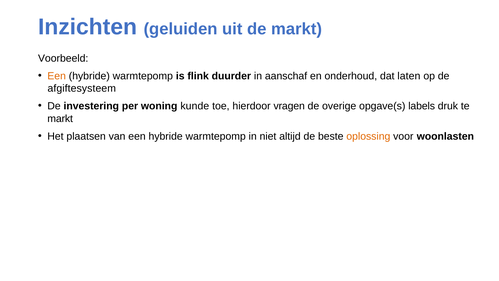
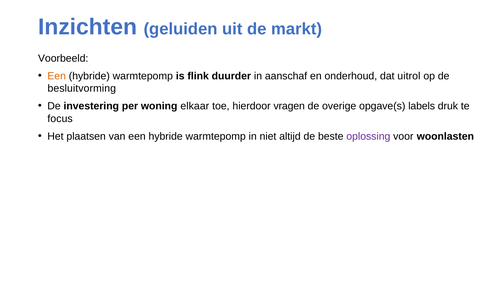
laten: laten -> uitrol
afgiftesysteem: afgiftesysteem -> besluitvorming
kunde: kunde -> elkaar
markt at (60, 118): markt -> focus
oplossing colour: orange -> purple
